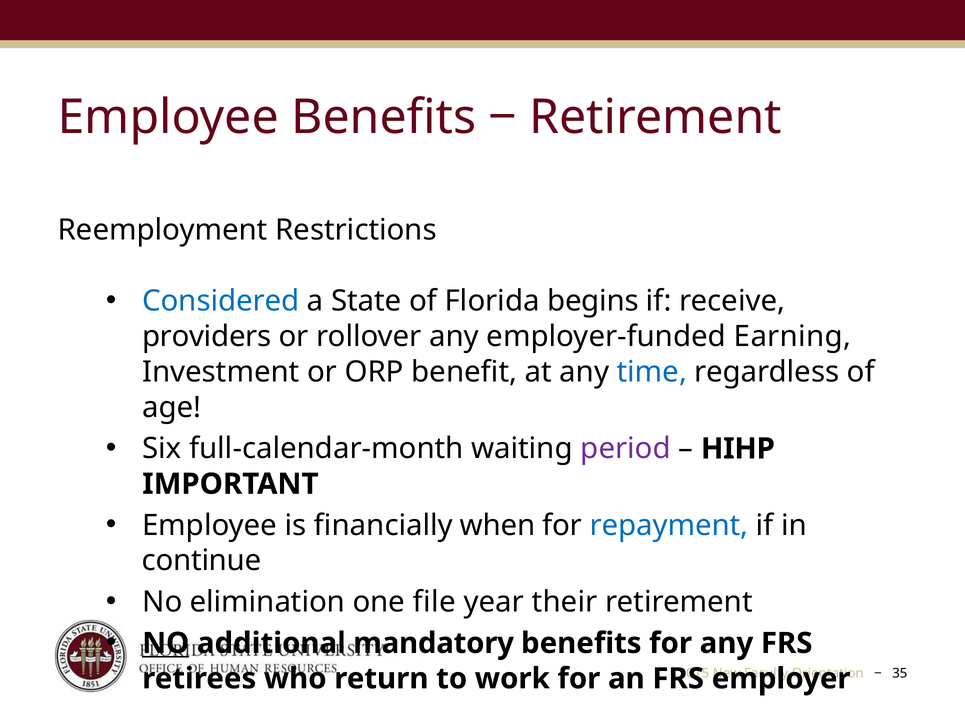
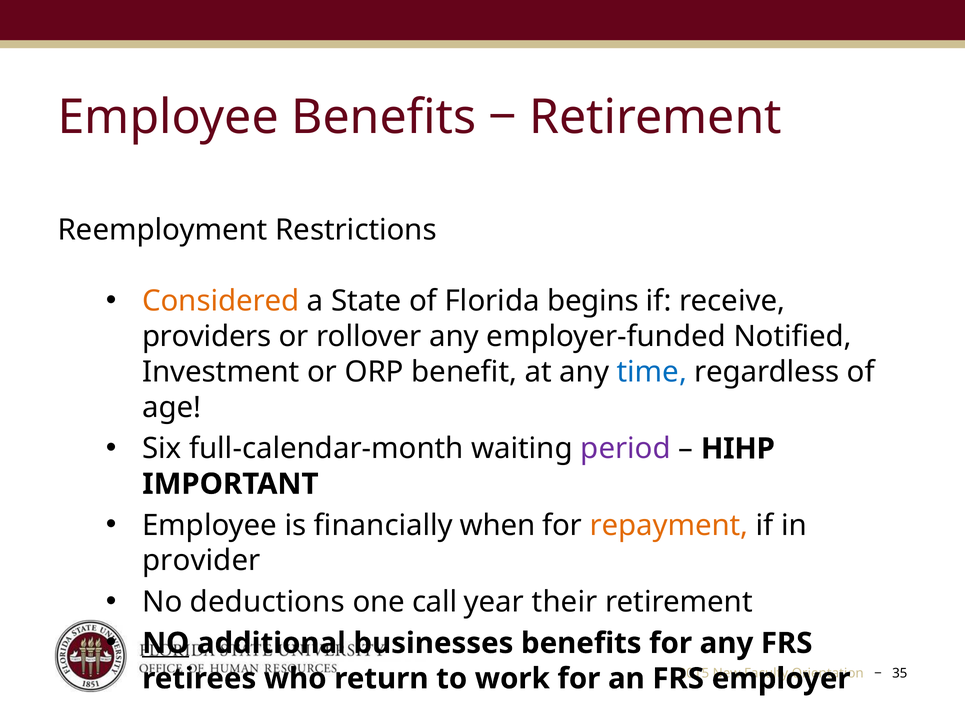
Considered colour: blue -> orange
Earning: Earning -> Notified
repayment colour: blue -> orange
continue: continue -> provider
elimination: elimination -> deductions
file: file -> call
mandatory: mandatory -> businesses
